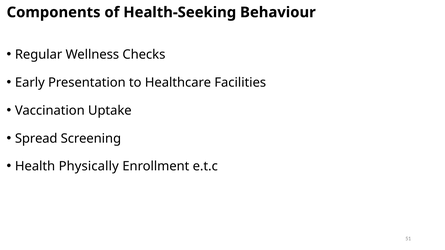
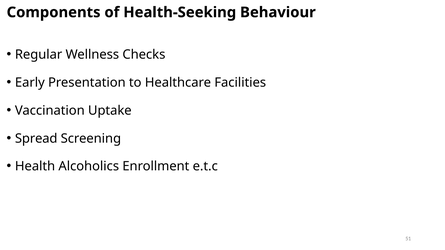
Physically: Physically -> Alcoholics
